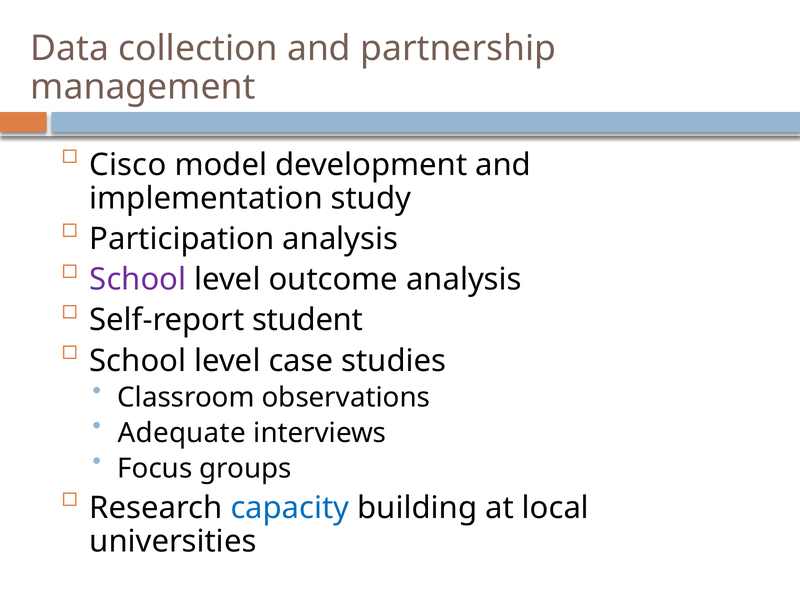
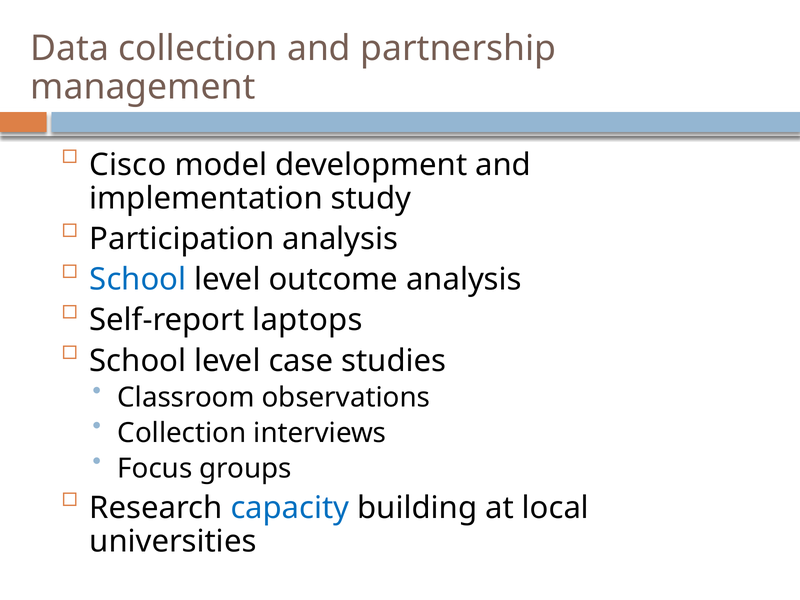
School at (138, 280) colour: purple -> blue
student: student -> laptops
Adequate at (182, 433): Adequate -> Collection
